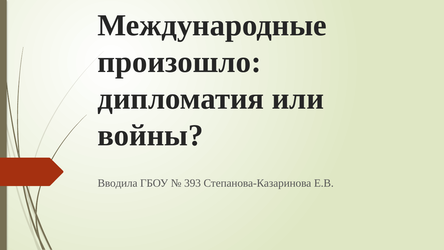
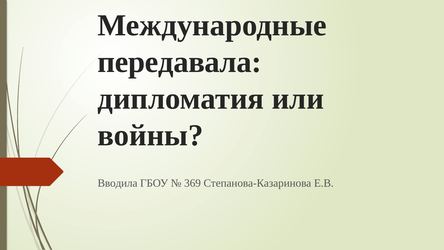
произошло: произошло -> передавала
393: 393 -> 369
